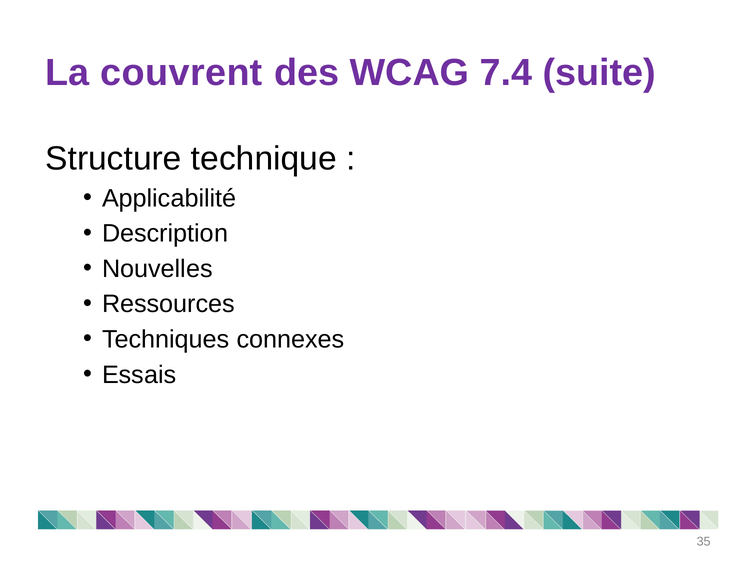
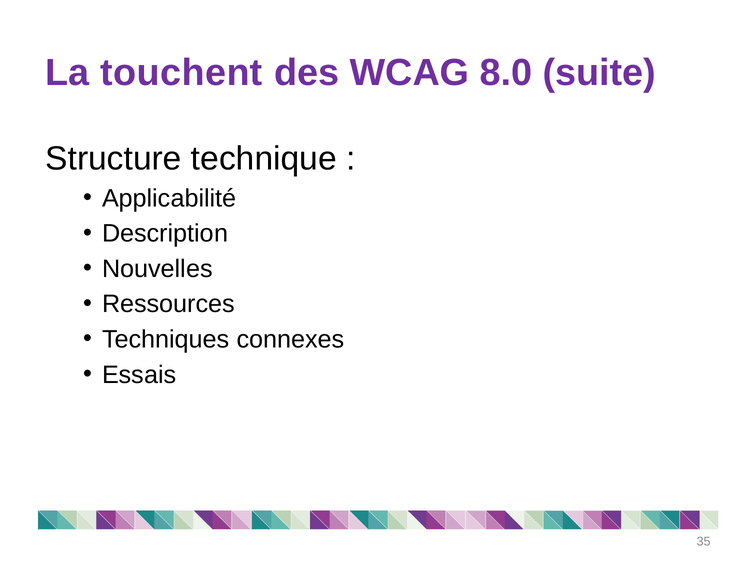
couvrent: couvrent -> touchent
7.4: 7.4 -> 8.0
